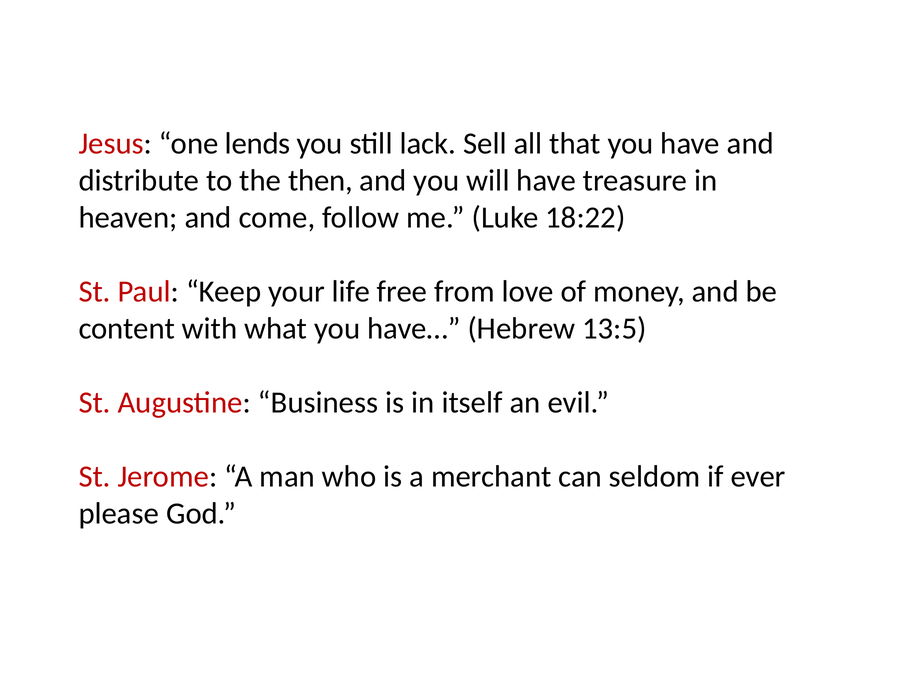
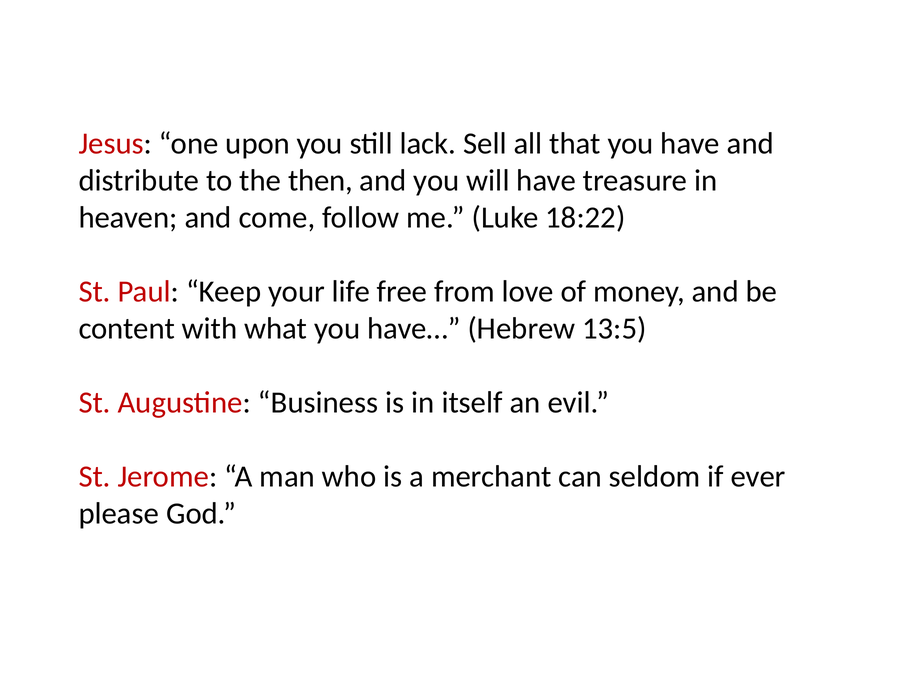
lends: lends -> upon
